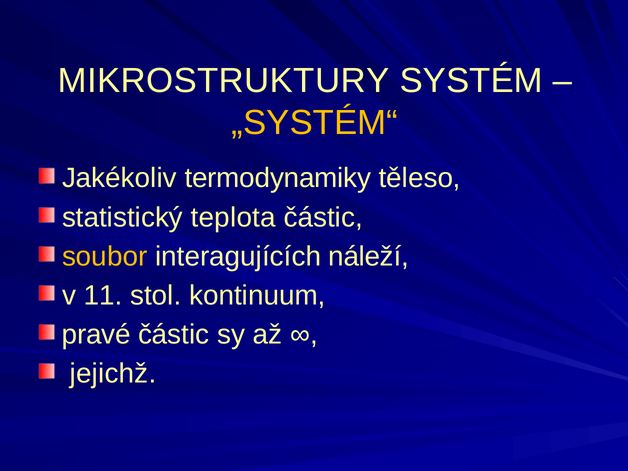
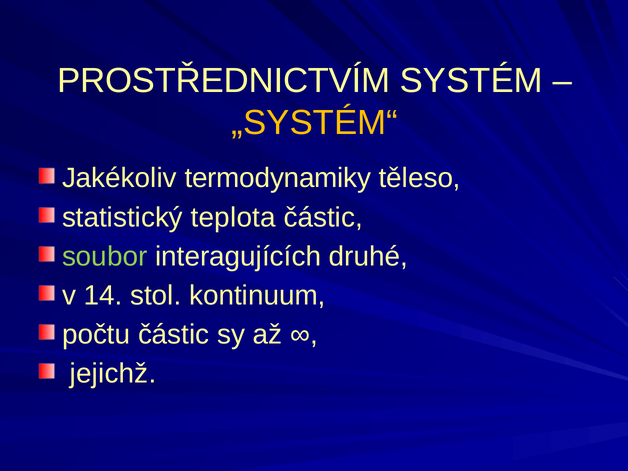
MIKROSTRUKTURY: MIKROSTRUKTURY -> PROSTŘEDNICTVÍM
soubor colour: yellow -> light green
náleží: náleží -> druhé
11: 11 -> 14
pravé: pravé -> počtu
